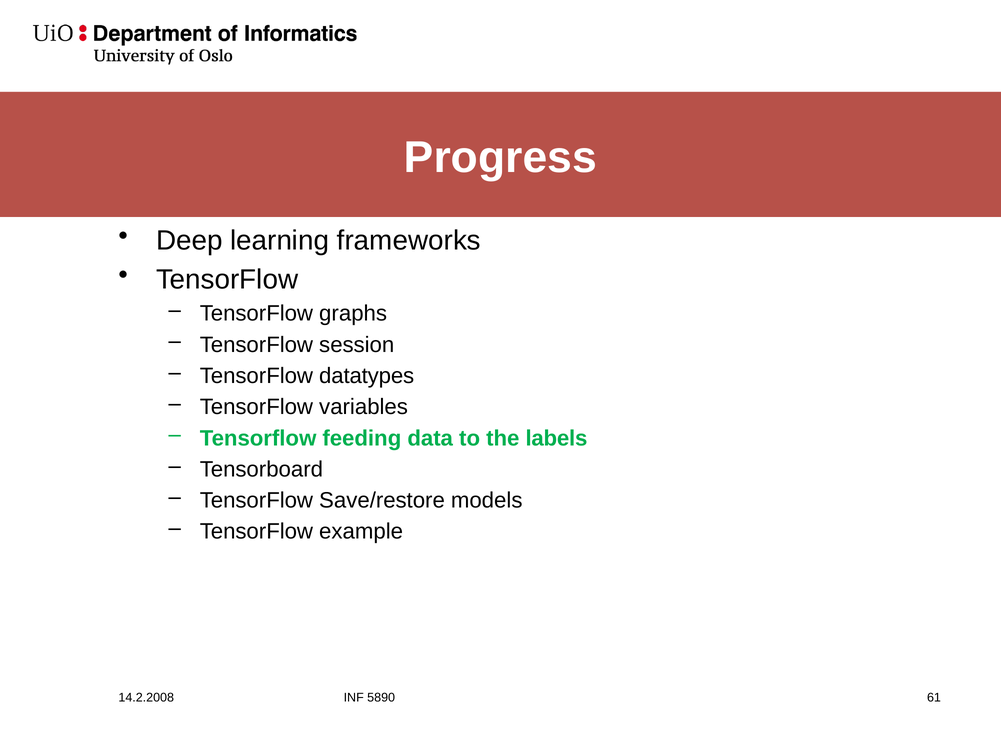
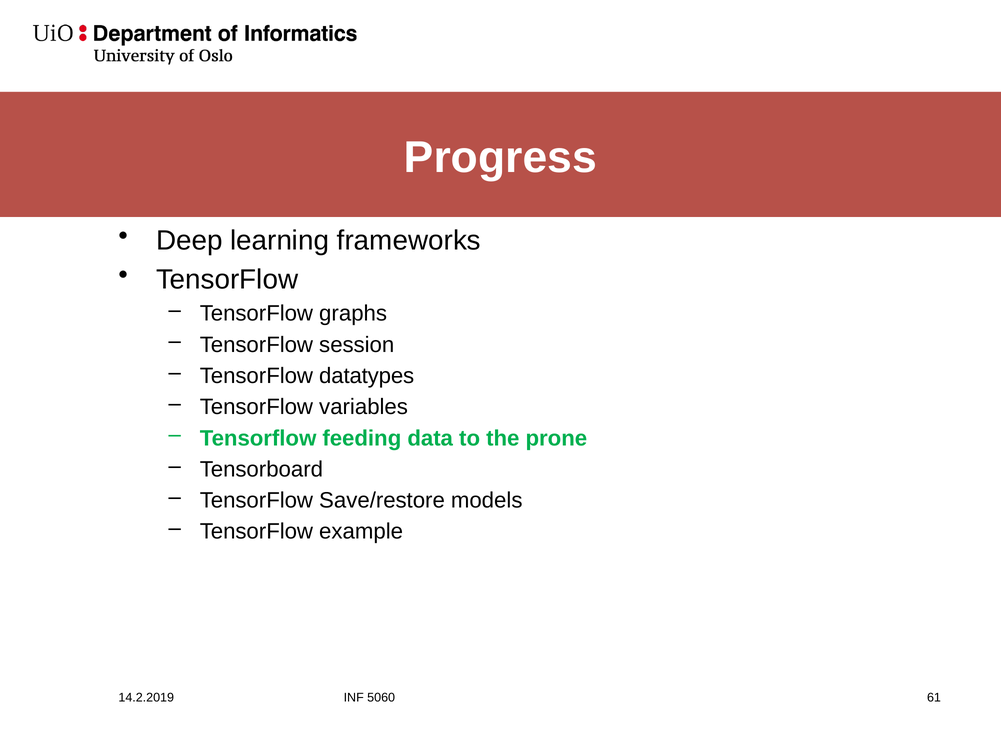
labels: labels -> prone
14.2.2008: 14.2.2008 -> 14.2.2019
5890: 5890 -> 5060
